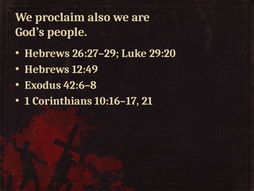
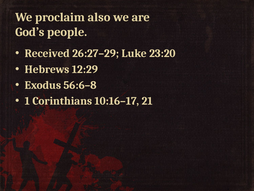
Hebrews at (47, 53): Hebrews -> Received
29:20: 29:20 -> 23:20
12:49: 12:49 -> 12:29
42:6–8: 42:6–8 -> 56:6–8
